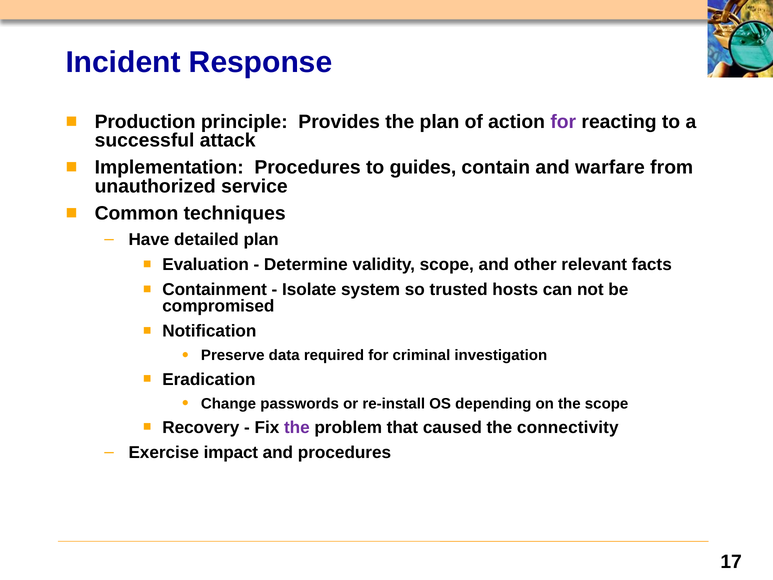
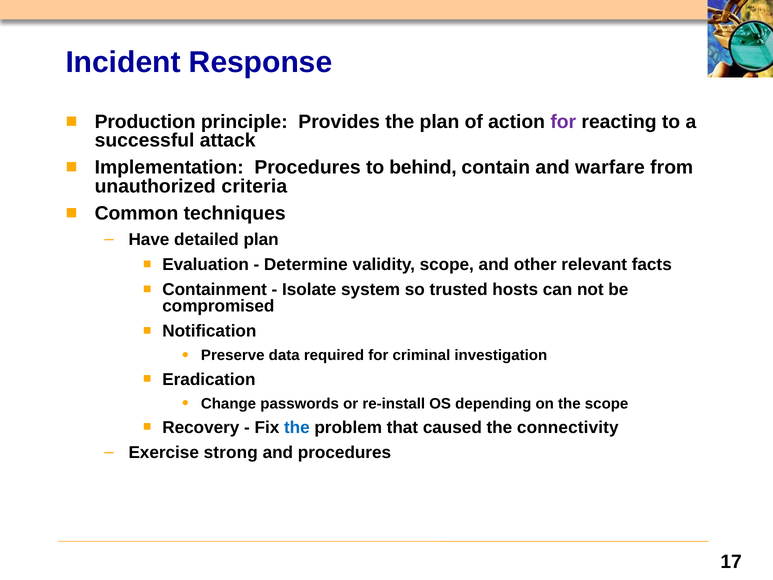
guides: guides -> behind
service: service -> criteria
the at (297, 427) colour: purple -> blue
impact: impact -> strong
